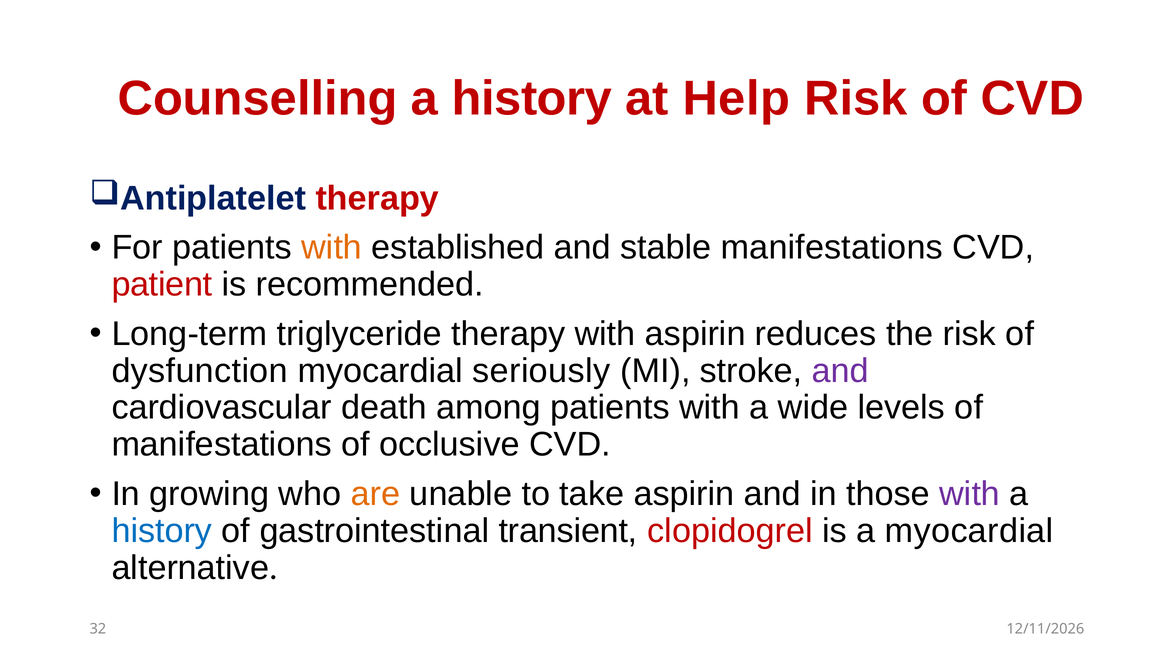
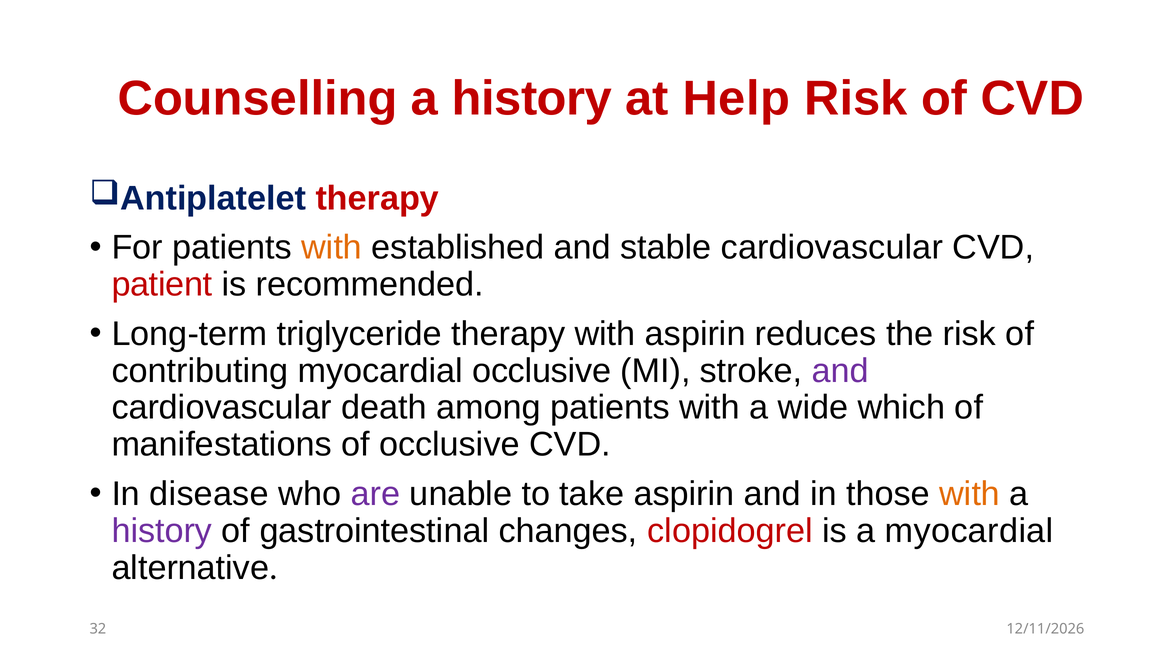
stable manifestations: manifestations -> cardiovascular
dysfunction: dysfunction -> contributing
myocardial seriously: seriously -> occlusive
levels: levels -> which
growing: growing -> disease
are colour: orange -> purple
with at (970, 494) colour: purple -> orange
history at (162, 531) colour: blue -> purple
transient: transient -> changes
